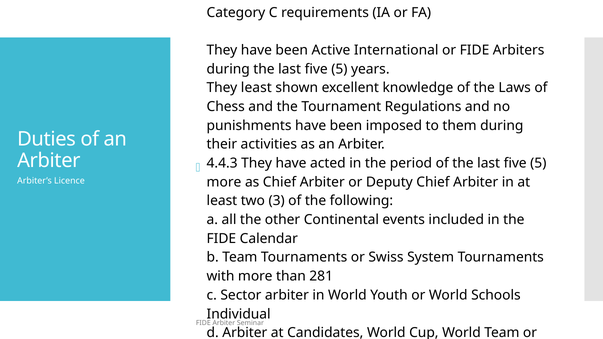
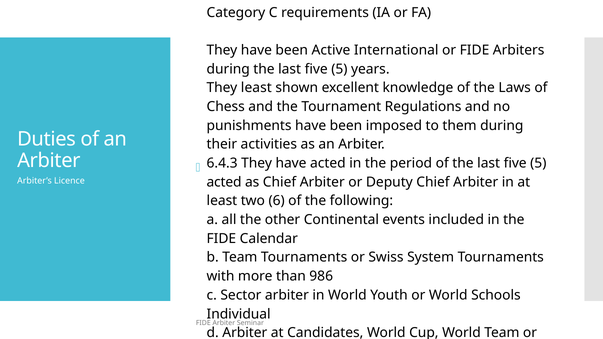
4.4.3: 4.4.3 -> 6.4.3
more at (224, 182): more -> acted
3: 3 -> 6
281: 281 -> 986
